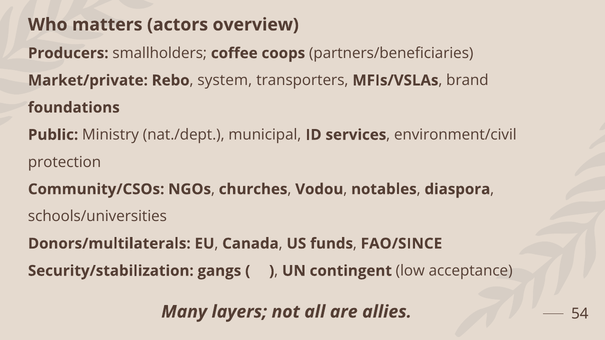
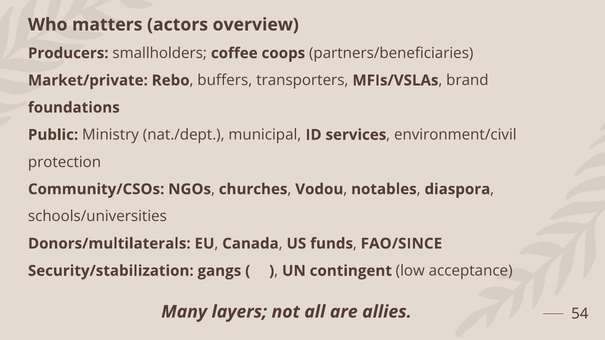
system: system -> buffers
